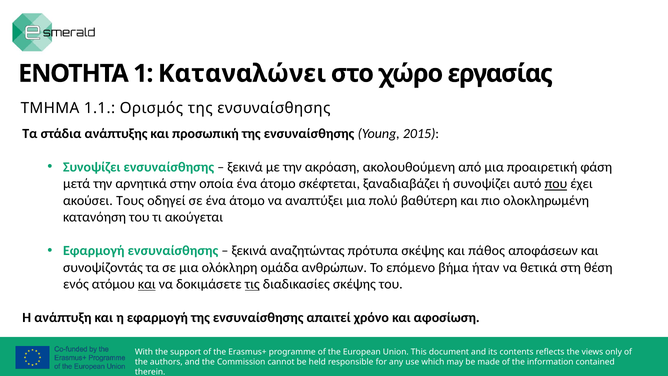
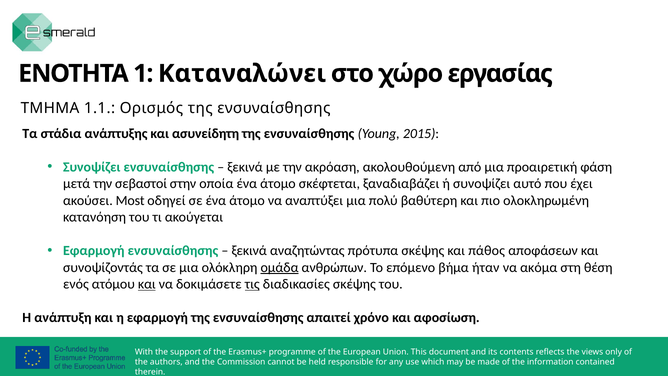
προσωπική: προσωπική -> ασυνείδητη
αρνητικά: αρνητικά -> σεβαστοί
που underline: present -> none
Τους: Τους -> Most
ομάδα underline: none -> present
θετικά: θετικά -> ακόμα
